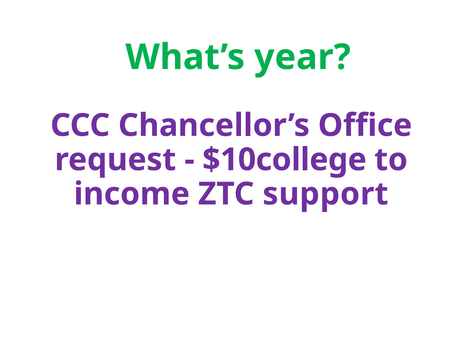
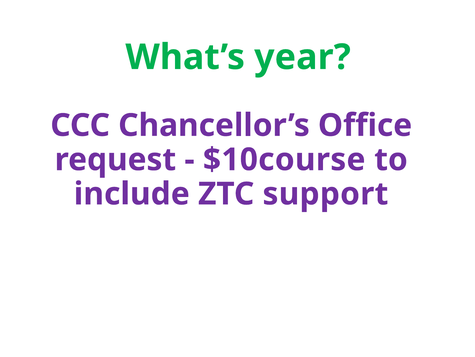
$10college: $10college -> $10course
income: income -> include
